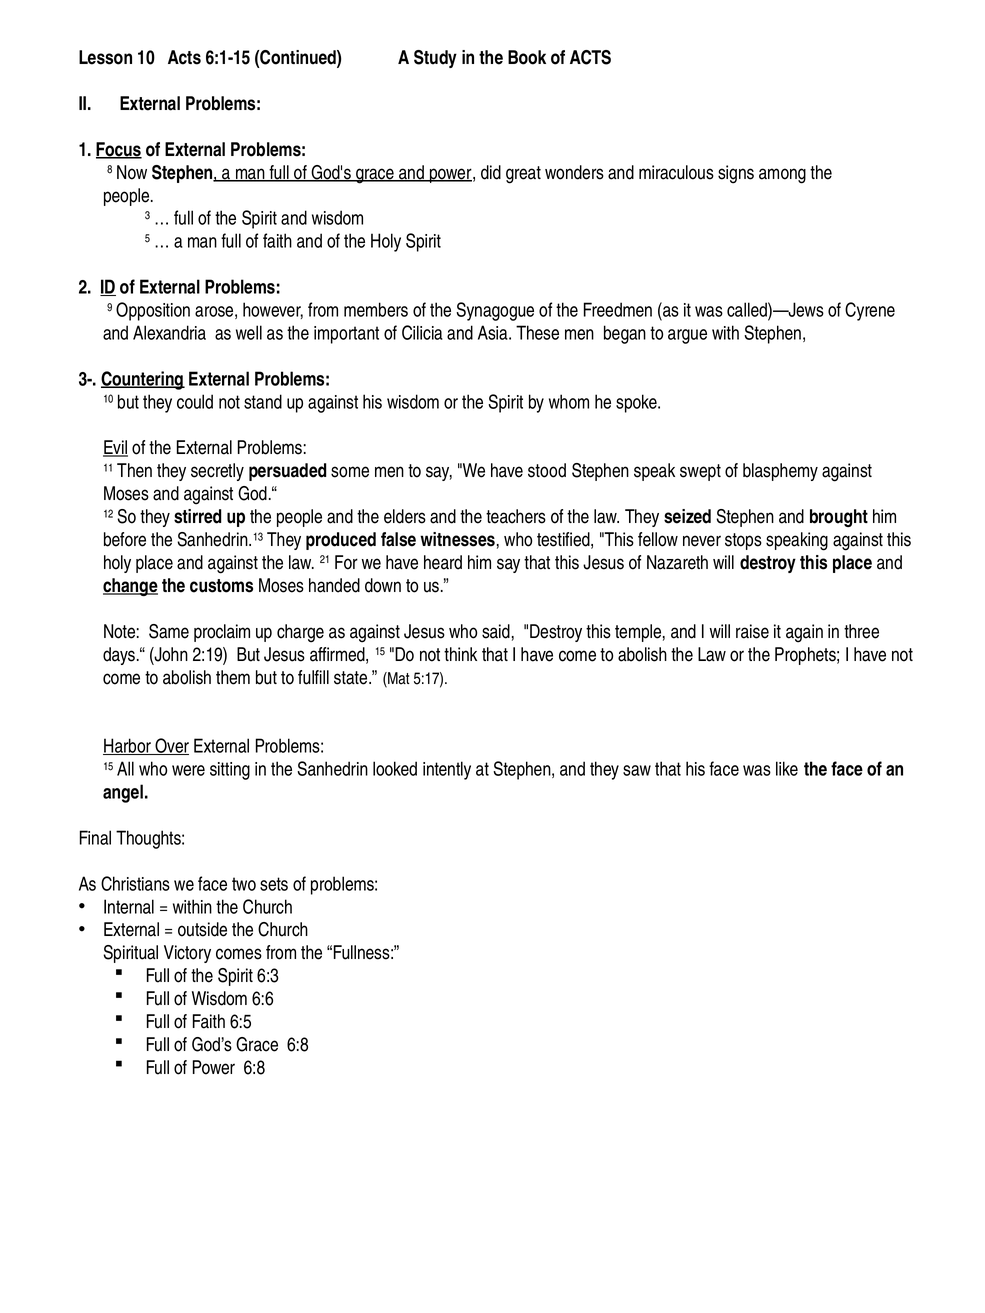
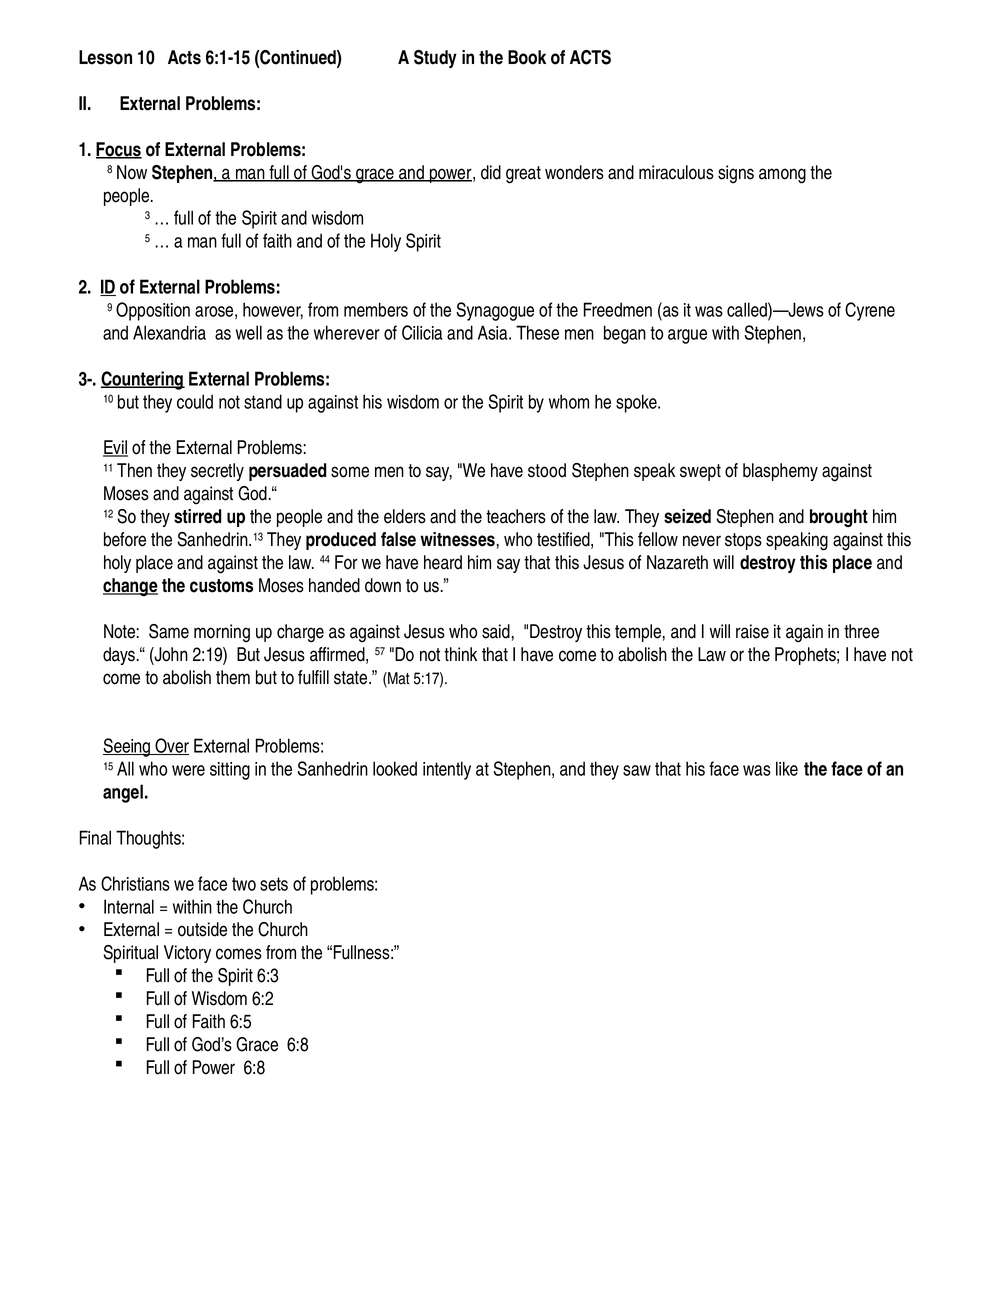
important: important -> wherever
21: 21 -> 44
proclaim: proclaim -> morning
affirmed 15: 15 -> 57
Harbor: Harbor -> Seeing
6:6: 6:6 -> 6:2
